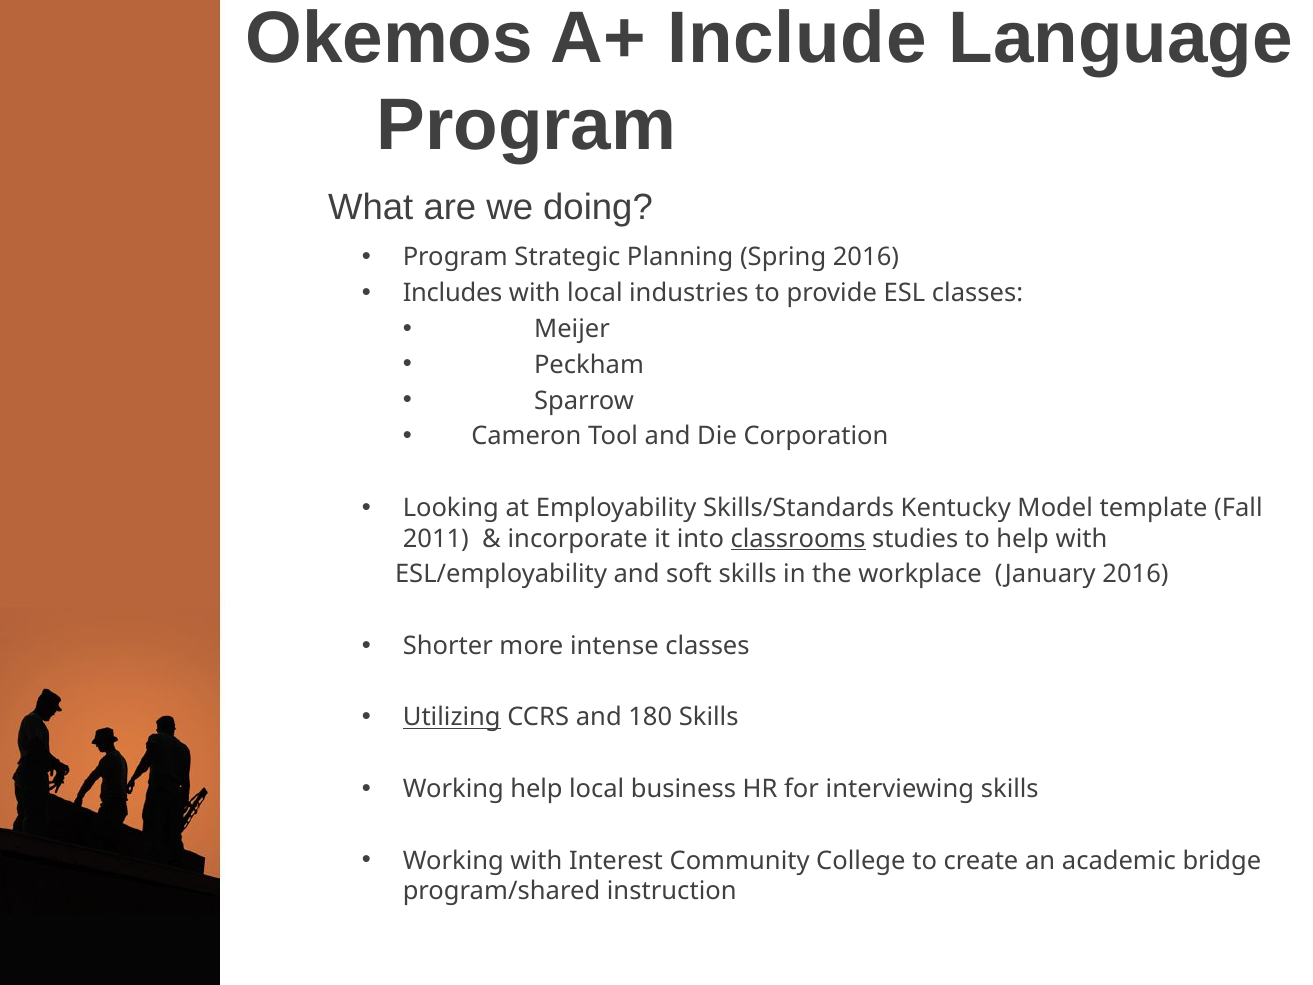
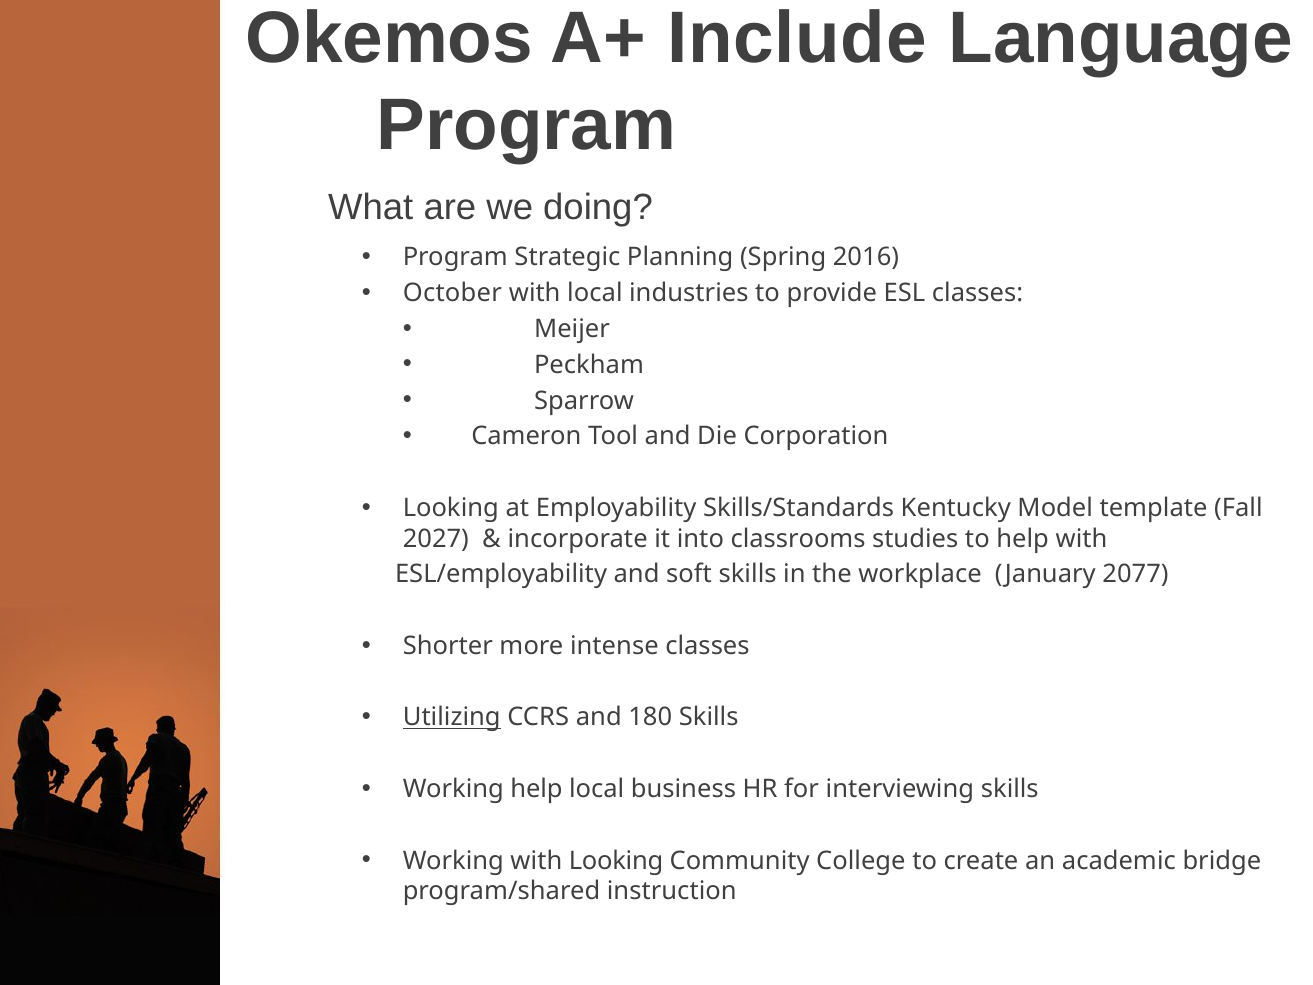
Includes: Includes -> October
2011: 2011 -> 2027
classrooms underline: present -> none
January 2016: 2016 -> 2077
with Interest: Interest -> Looking
